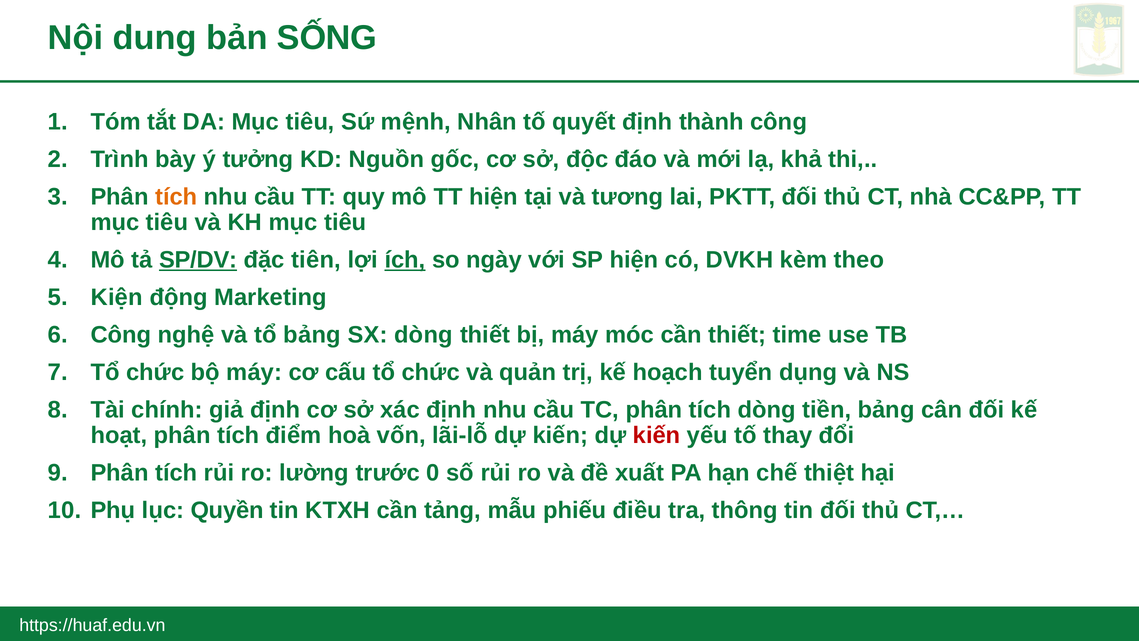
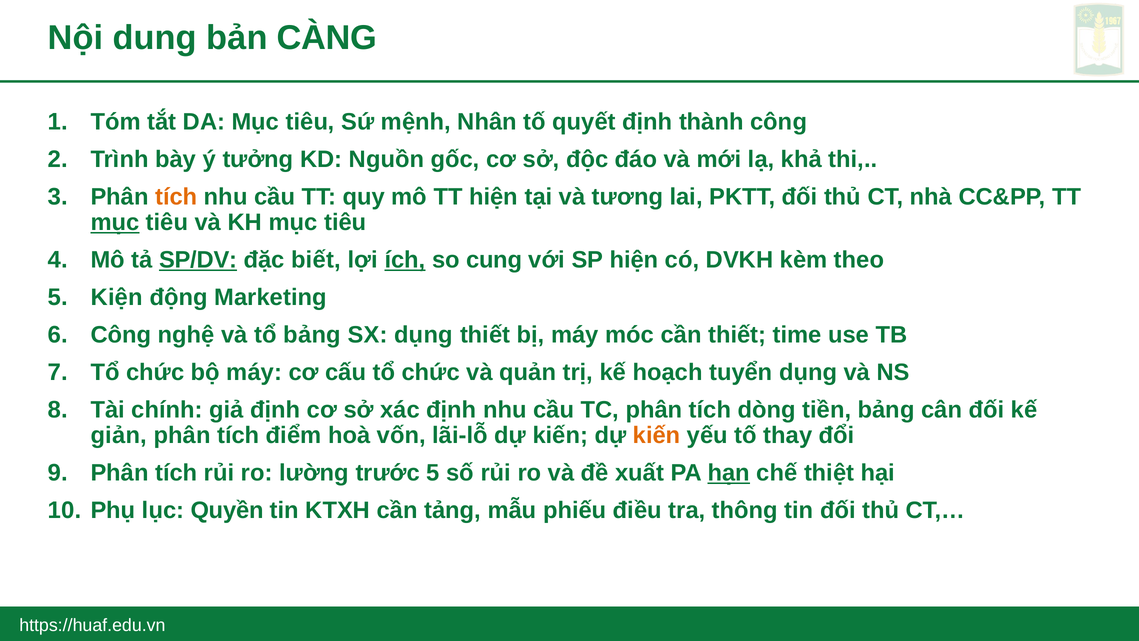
SỐNG: SỐNG -> CÀNG
mục at (115, 222) underline: none -> present
tiên: tiên -> biết
ngày: ngày -> cung
SX dòng: dòng -> dụng
hoạt: hoạt -> giản
kiến at (657, 435) colour: red -> orange
trước 0: 0 -> 5
hạn underline: none -> present
